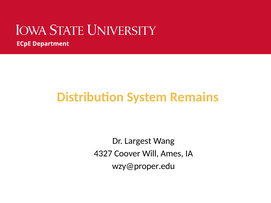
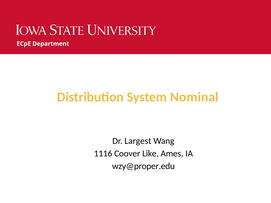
Remains: Remains -> Nominal
4327: 4327 -> 1116
Will: Will -> Like
